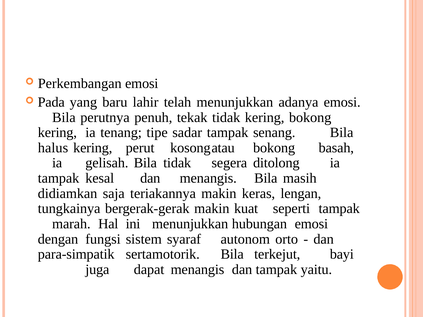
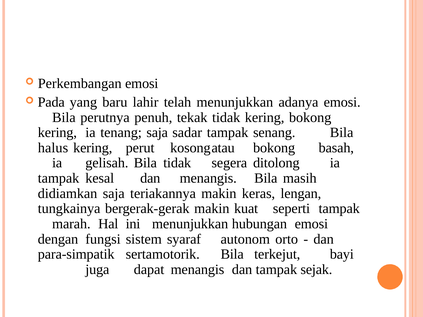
tenang tipe: tipe -> saja
yaitu: yaitu -> sejak
